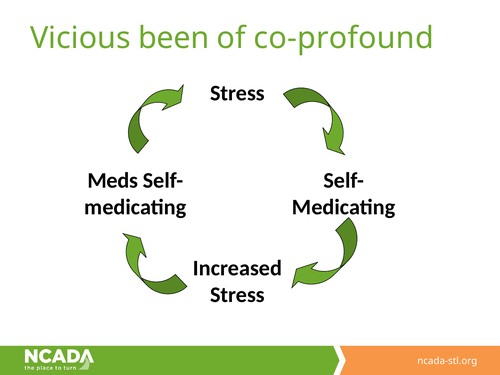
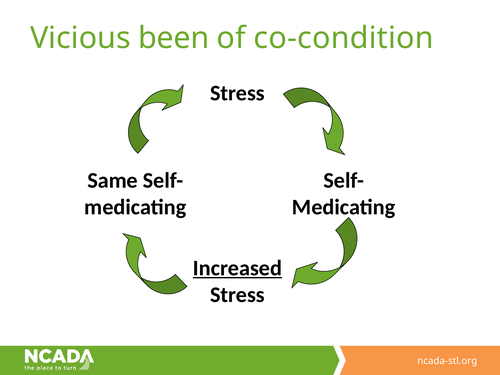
co-profound: co-profound -> co-condition
Meds: Meds -> Same
Increased underline: none -> present
